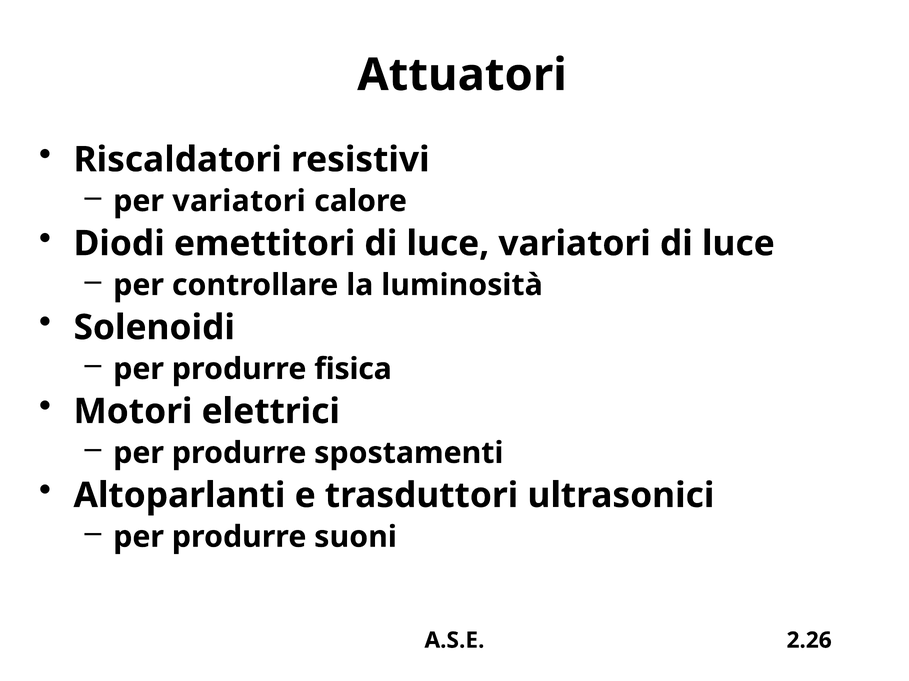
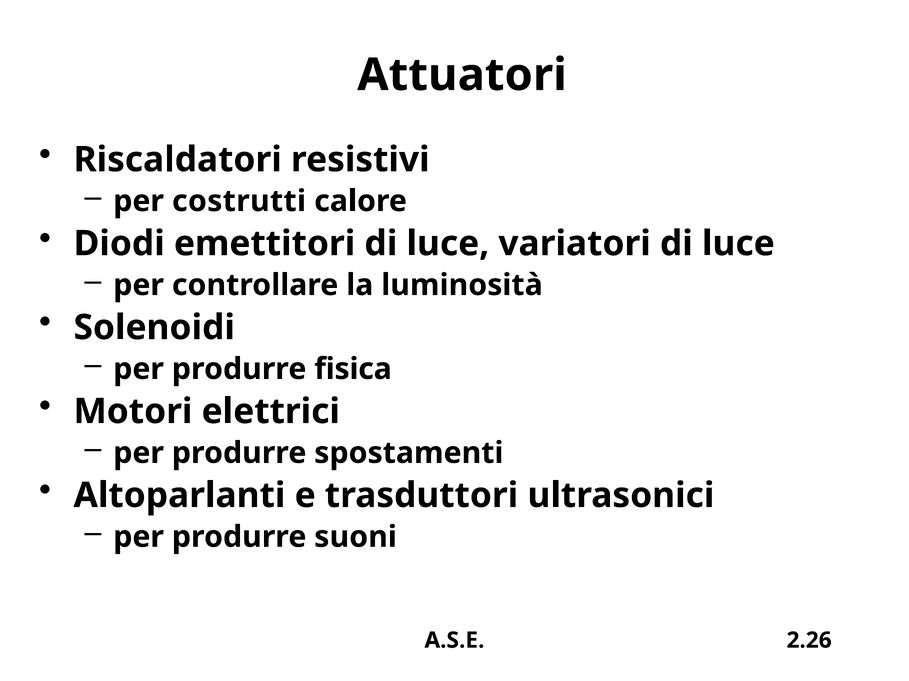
per variatori: variatori -> costrutti
